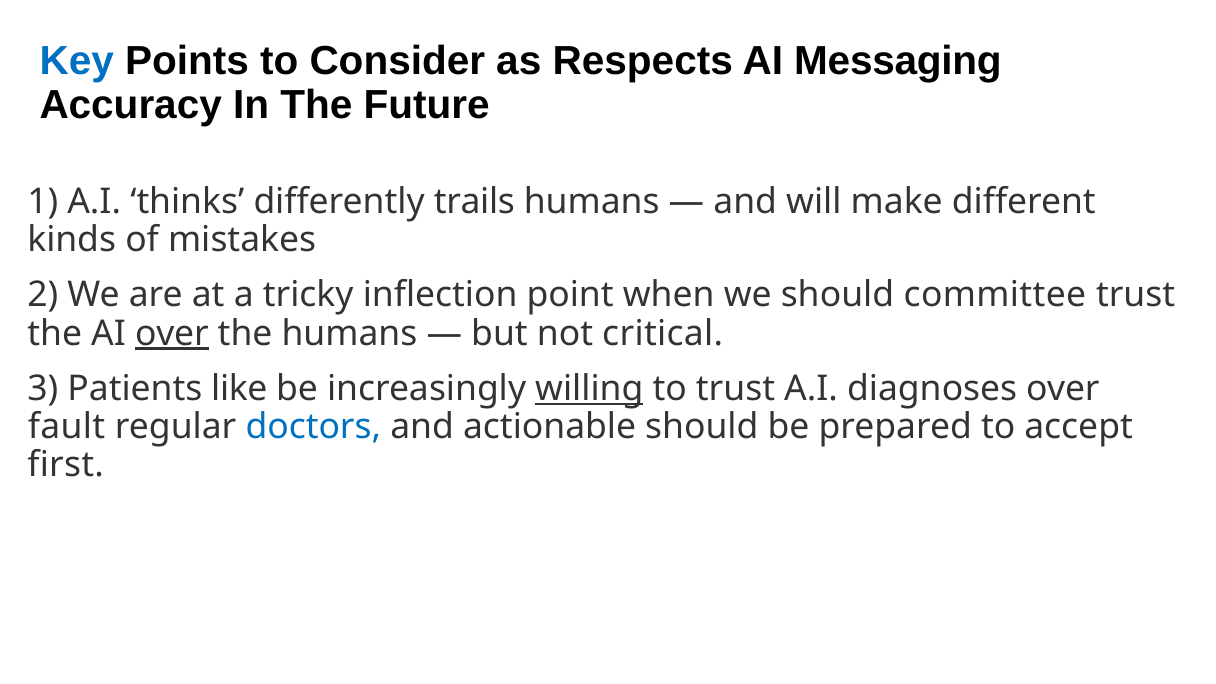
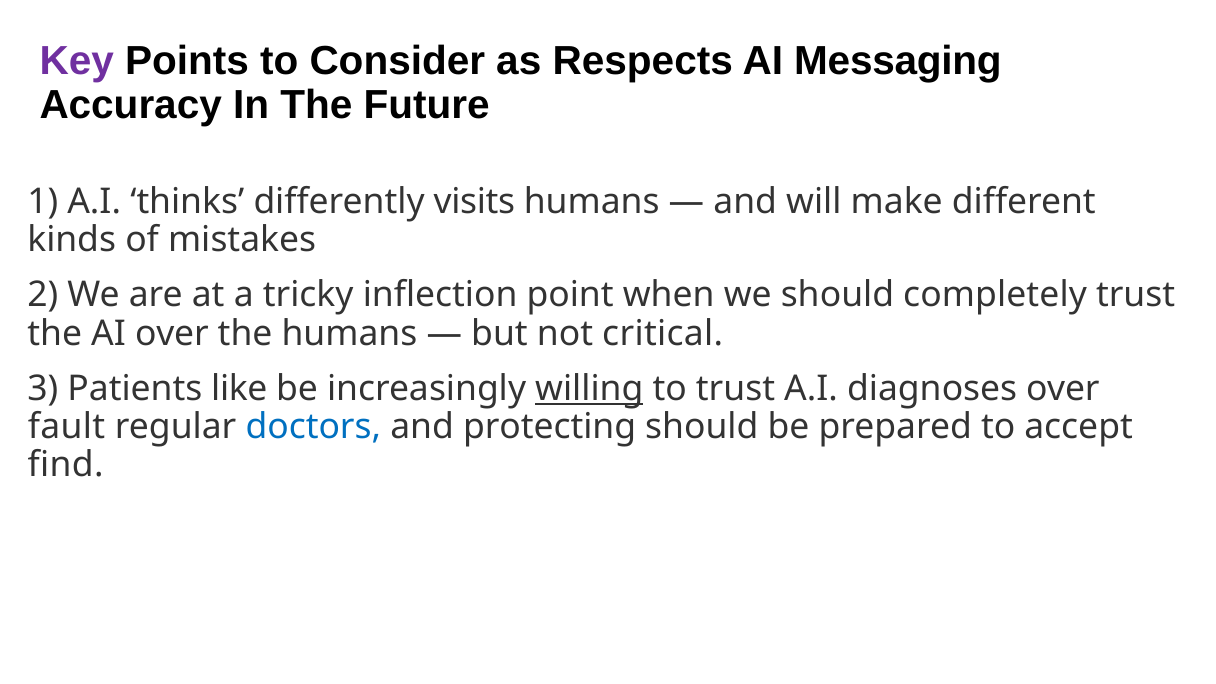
Key colour: blue -> purple
trails: trails -> visits
committee: committee -> completely
over at (172, 333) underline: present -> none
actionable: actionable -> protecting
first: first -> find
